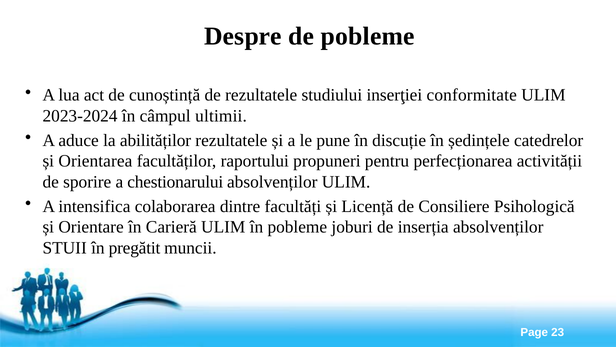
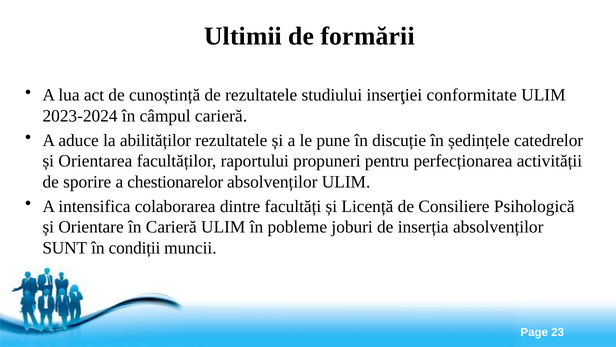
Despre: Despre -> Ultimii
de pobleme: pobleme -> formării
câmpul ultimii: ultimii -> carieră
chestionarului: chestionarului -> chestionarelor
STUII: STUII -> SUNT
pregătit: pregătit -> condiții
